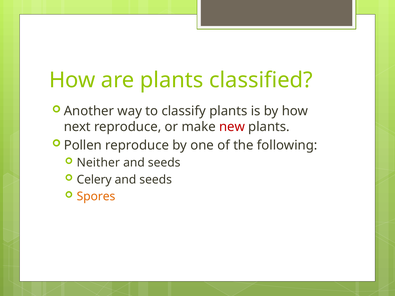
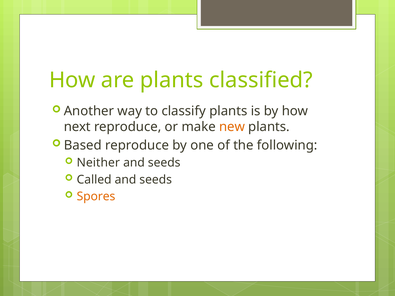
new colour: red -> orange
Pollen: Pollen -> Based
Celery: Celery -> Called
